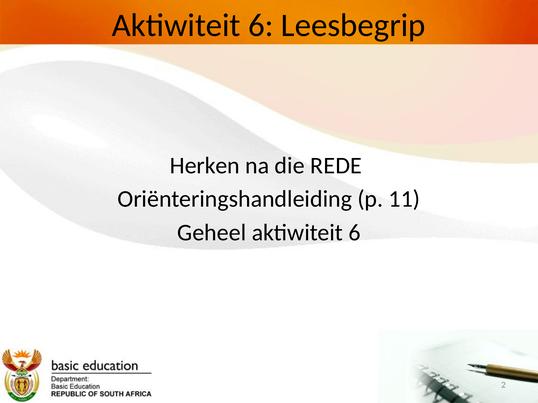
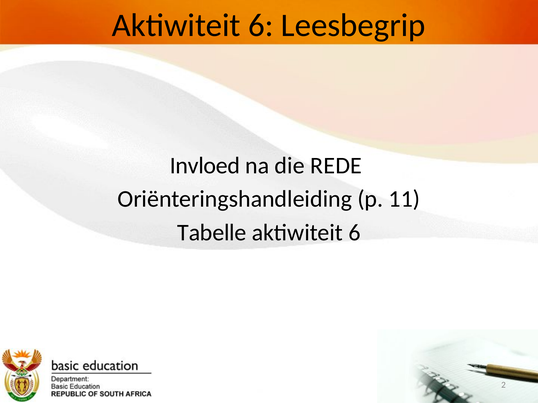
Herken: Herken -> Invloed
Geheel: Geheel -> Tabelle
